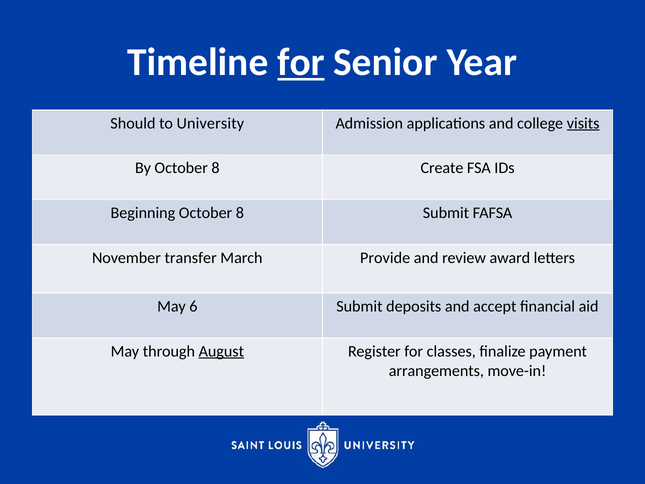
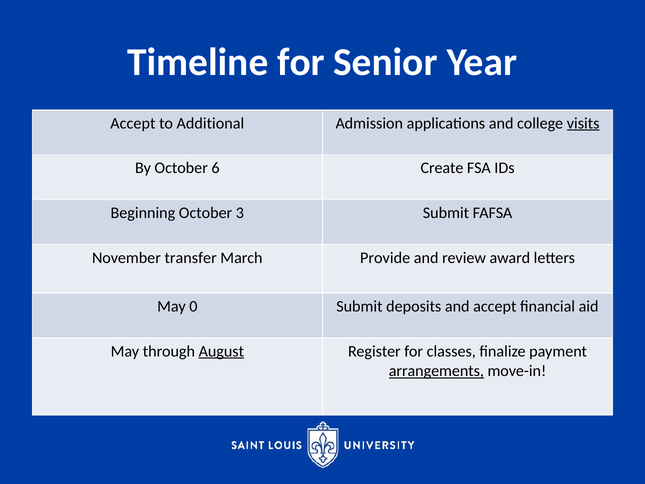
for at (301, 62) underline: present -> none
Should at (133, 123): Should -> Accept
University: University -> Additional
By October 8: 8 -> 6
Beginning October 8: 8 -> 3
6: 6 -> 0
arrangements underline: none -> present
